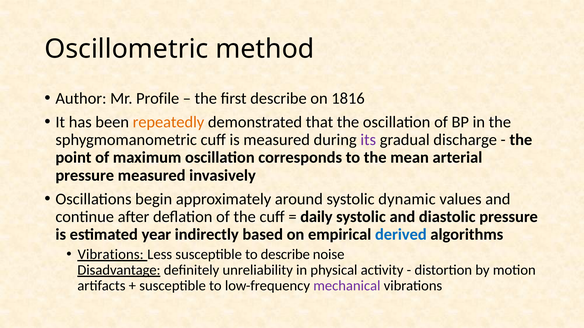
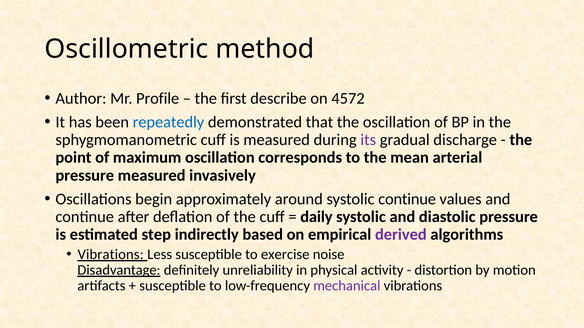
1816: 1816 -> 4572
repeatedly colour: orange -> blue
systolic dynamic: dynamic -> continue
year: year -> step
derived colour: blue -> purple
to describe: describe -> exercise
